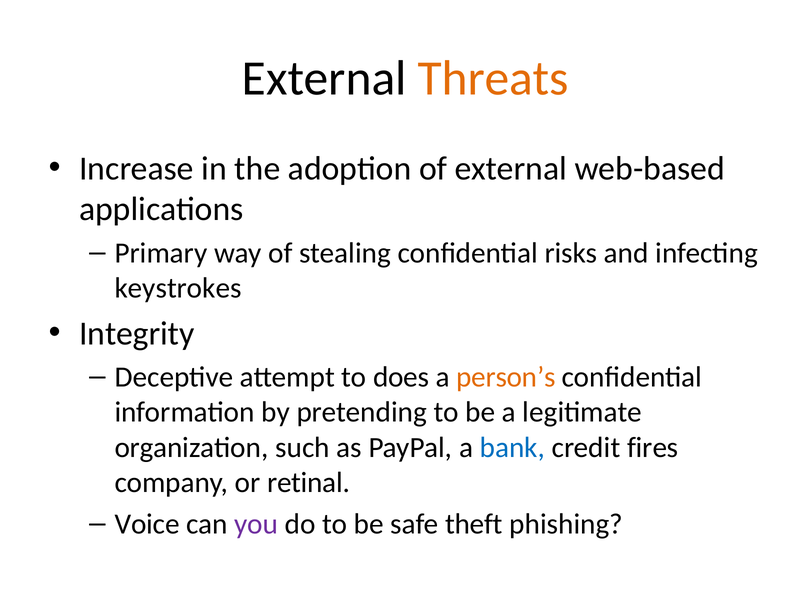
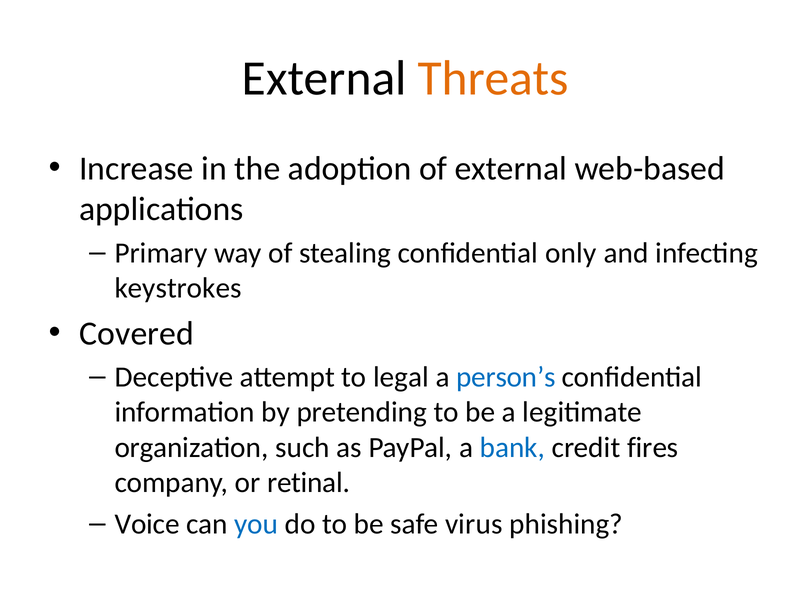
risks: risks -> only
Integrity: Integrity -> Covered
does: does -> legal
person’s colour: orange -> blue
you colour: purple -> blue
theft: theft -> virus
